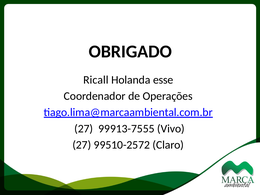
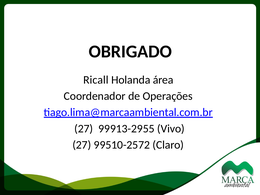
esse: esse -> área
99913-7555: 99913-7555 -> 99913-2955
